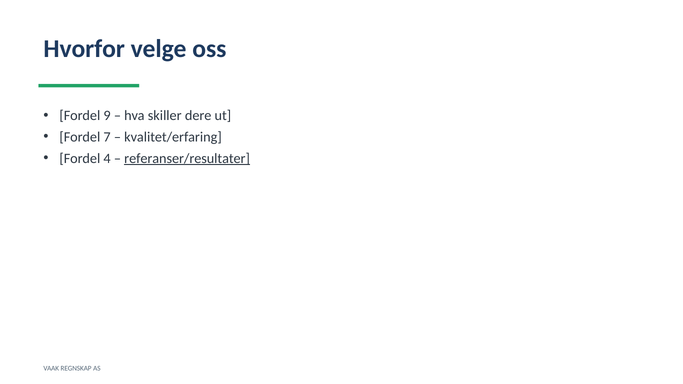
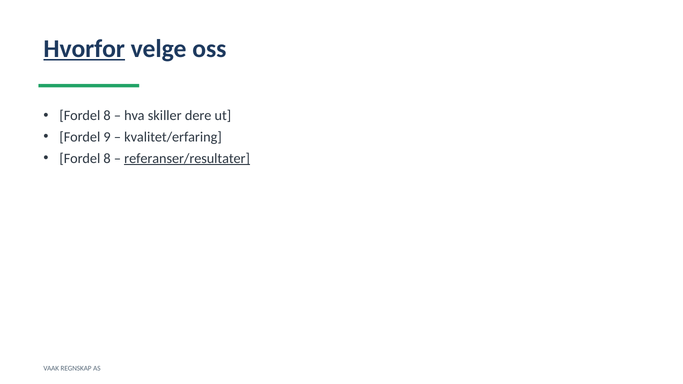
Hvorfor underline: none -> present
9 at (107, 116): 9 -> 8
7: 7 -> 9
4 at (107, 158): 4 -> 8
